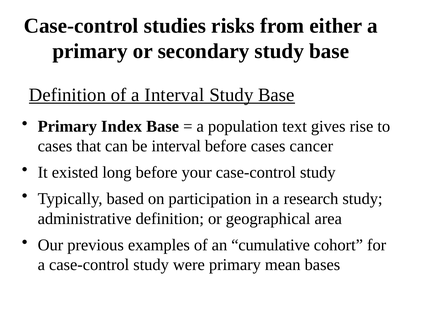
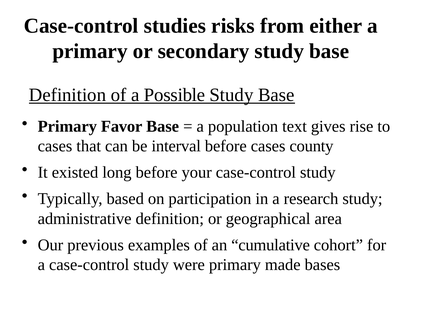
a Interval: Interval -> Possible
Index: Index -> Favor
cancer: cancer -> county
mean: mean -> made
